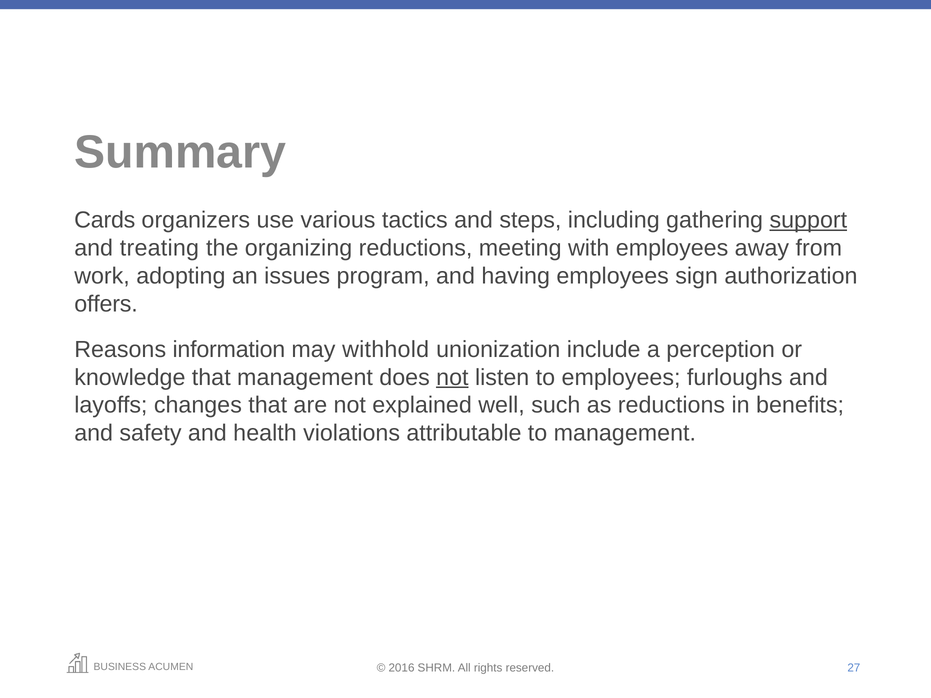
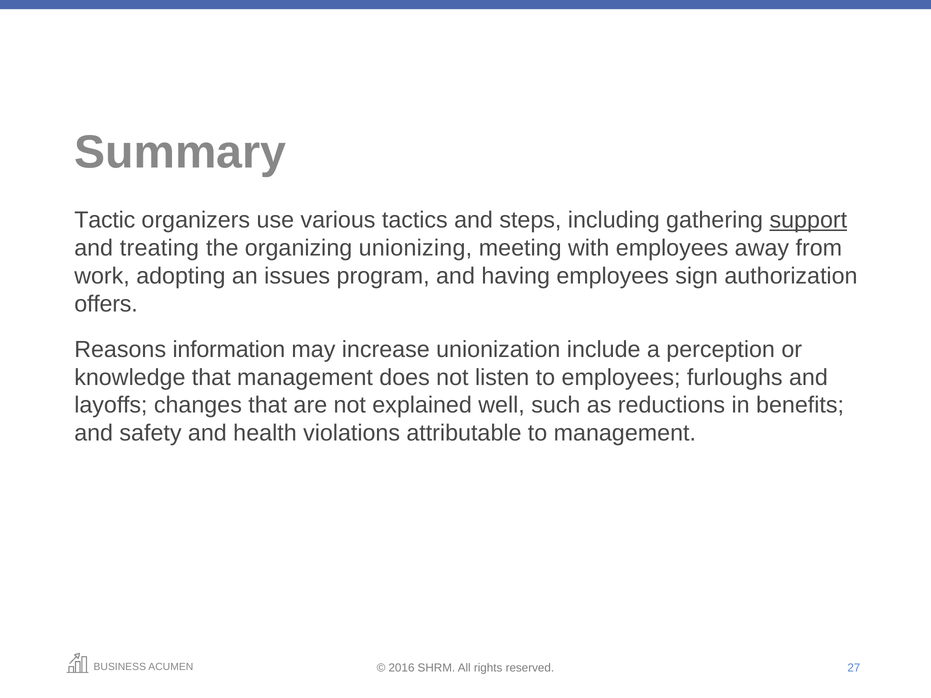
Cards: Cards -> Tactic
organizing reductions: reductions -> unionizing
withhold: withhold -> increase
not at (452, 377) underline: present -> none
